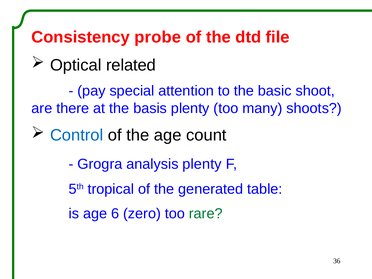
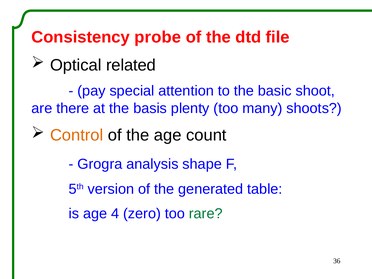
Control colour: blue -> orange
analysis plenty: plenty -> shape
tropical: tropical -> version
6: 6 -> 4
